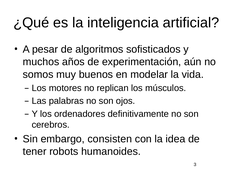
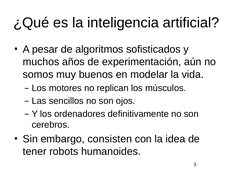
palabras: palabras -> sencillos
